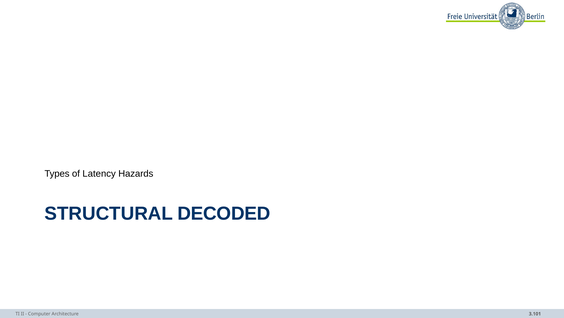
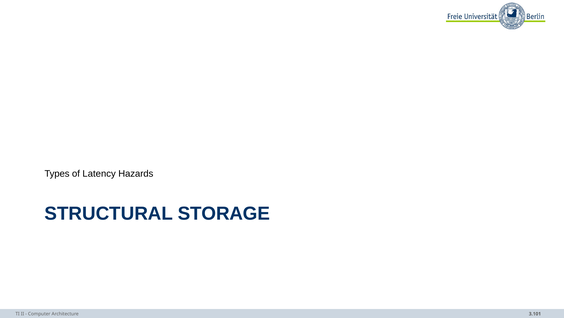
DECODED: DECODED -> STORAGE
